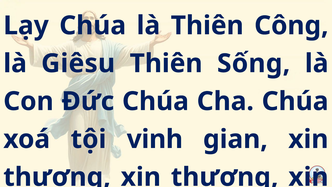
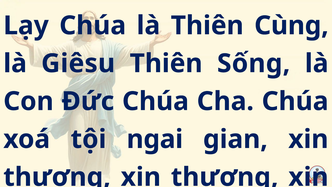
Công: Công -> Cùng
vinh: vinh -> ngai
